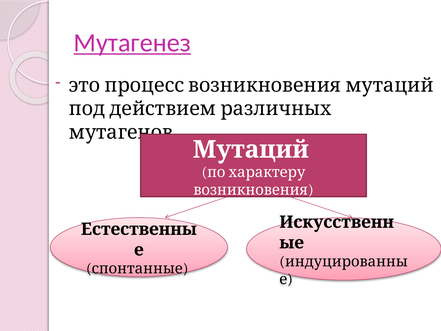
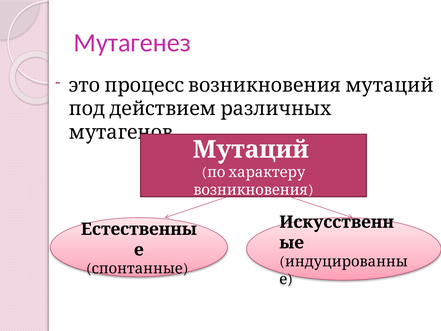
Мутагенез underline: present -> none
